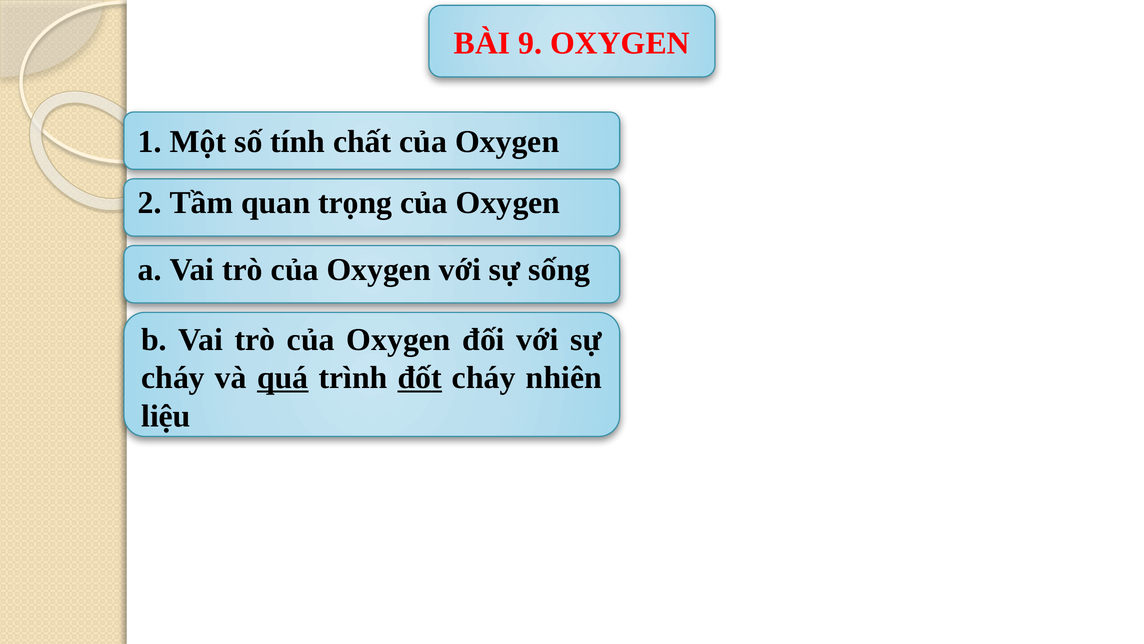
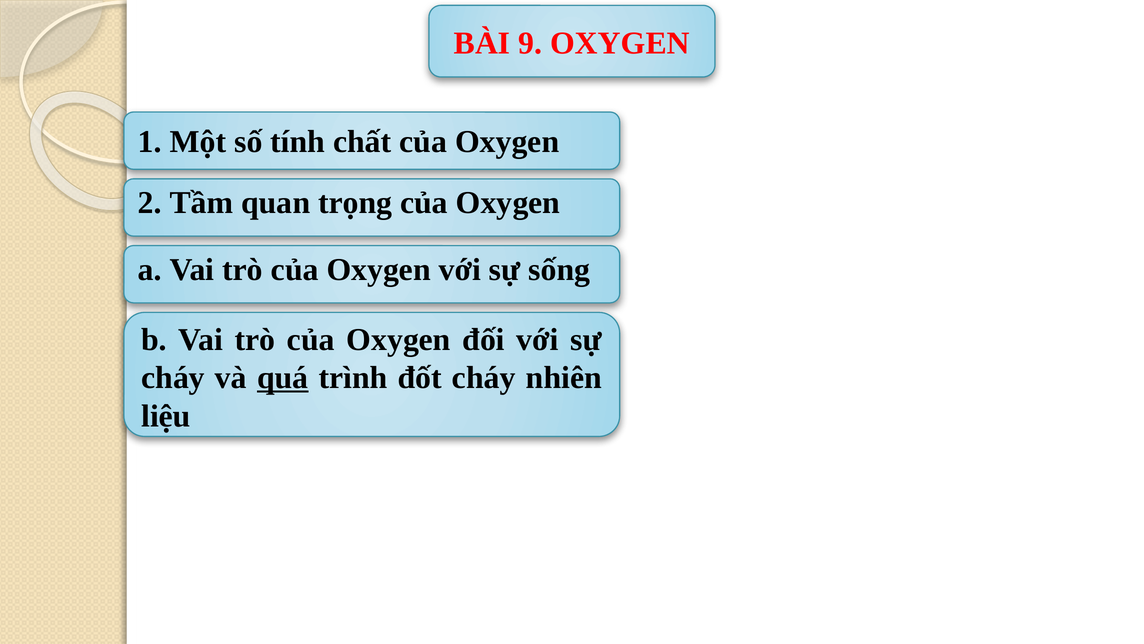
đốt underline: present -> none
